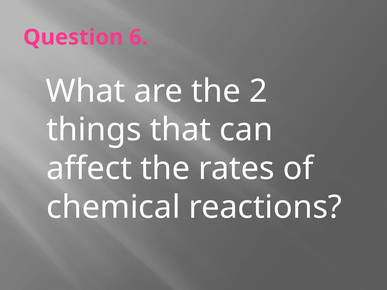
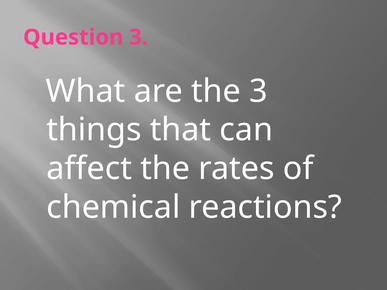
Question 6: 6 -> 3
the 2: 2 -> 3
